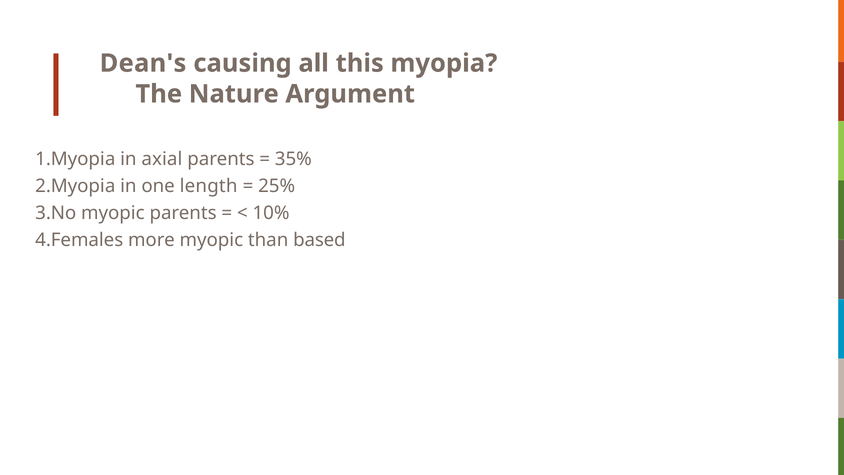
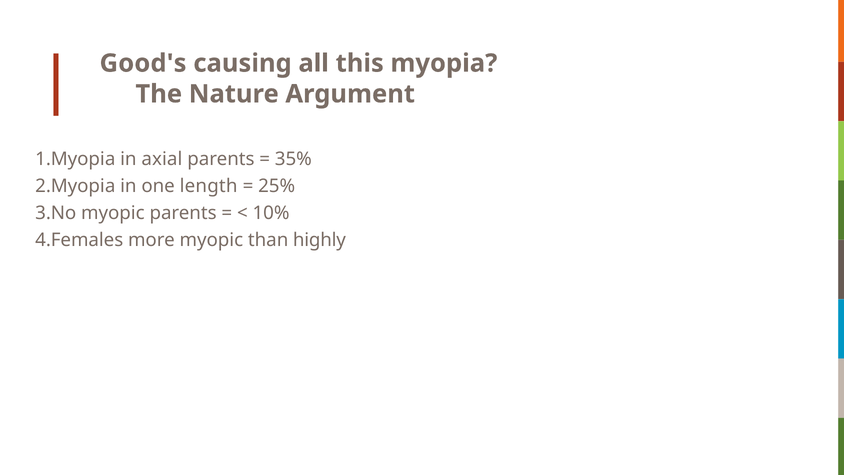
Dean's: Dean's -> Good's
based: based -> highly
